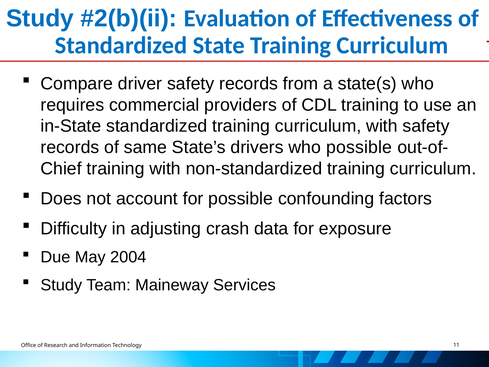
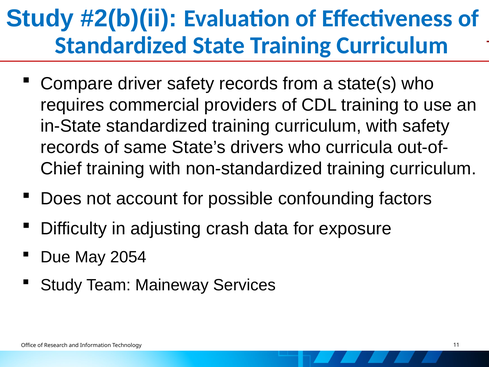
who possible: possible -> curricula
2004: 2004 -> 2054
